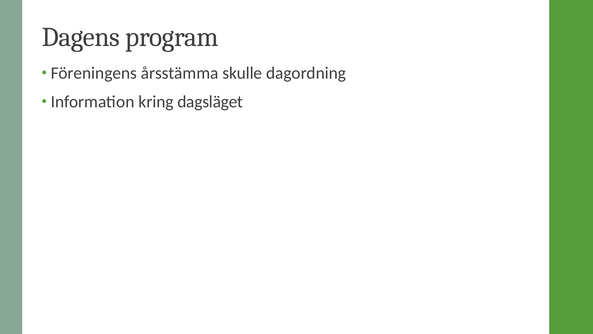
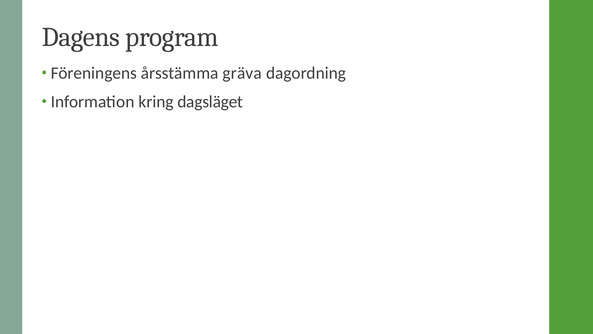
skulle: skulle -> gräva
